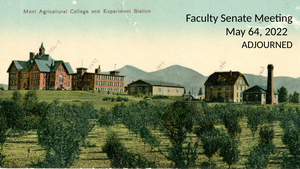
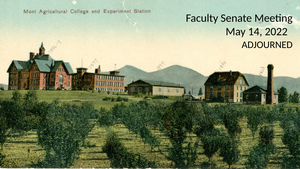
64: 64 -> 14
